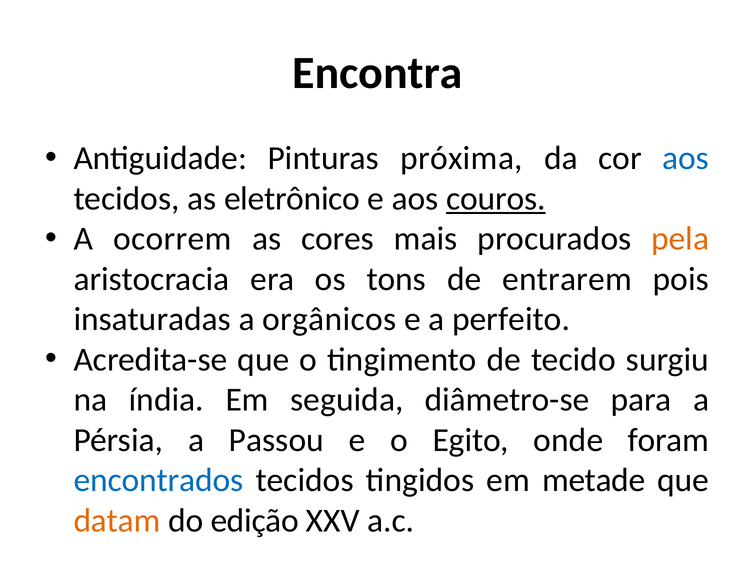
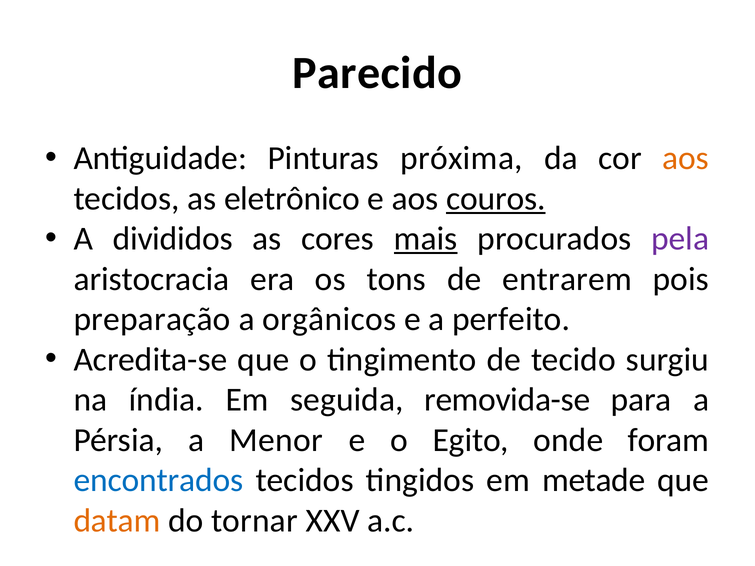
Encontra: Encontra -> Parecido
aos at (686, 158) colour: blue -> orange
ocorrem: ocorrem -> divididos
mais underline: none -> present
pela colour: orange -> purple
insaturadas: insaturadas -> preparação
diâmetro-se: diâmetro-se -> removida-se
Passou: Passou -> Menor
edição: edição -> tornar
